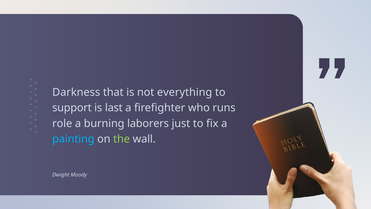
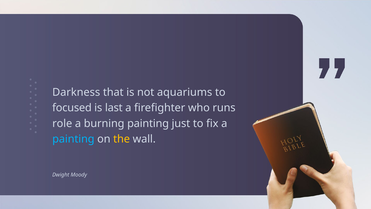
everything: everything -> aquariums
support: support -> focused
burning laborers: laborers -> painting
the colour: light green -> yellow
